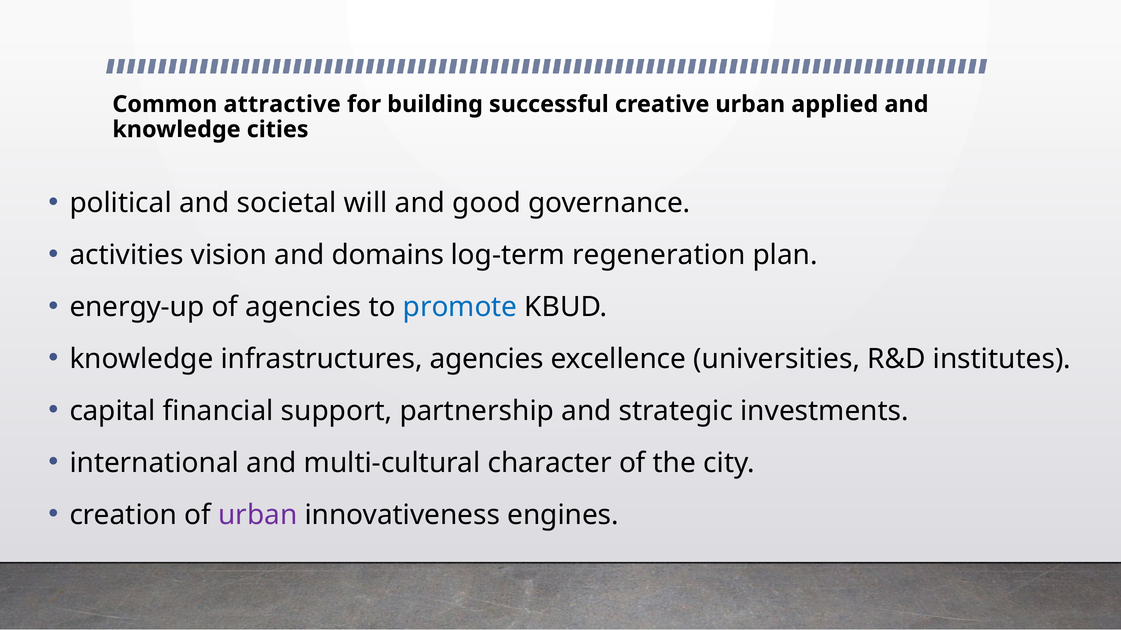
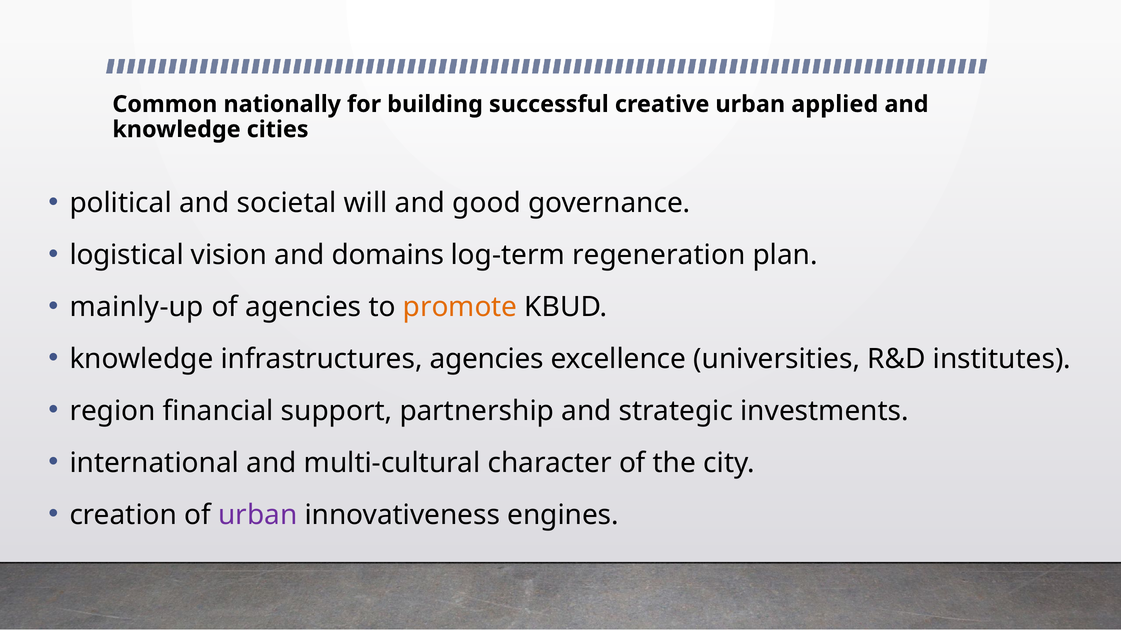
attractive: attractive -> nationally
activities: activities -> logistical
energy-up: energy-up -> mainly-up
promote colour: blue -> orange
capital: capital -> region
